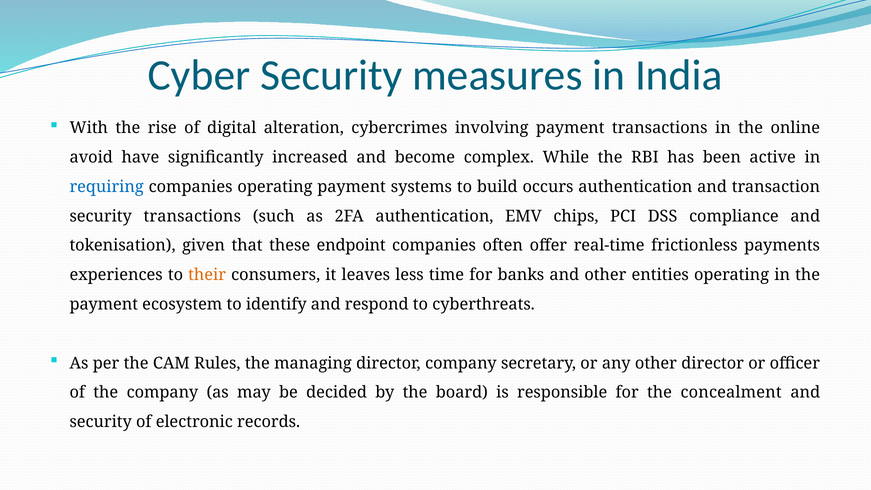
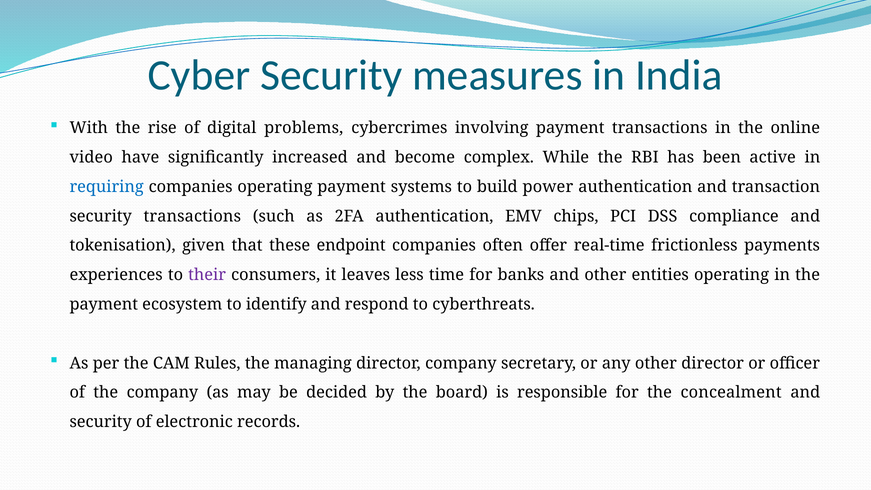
alteration: alteration -> problems
avoid: avoid -> video
occurs: occurs -> power
their colour: orange -> purple
